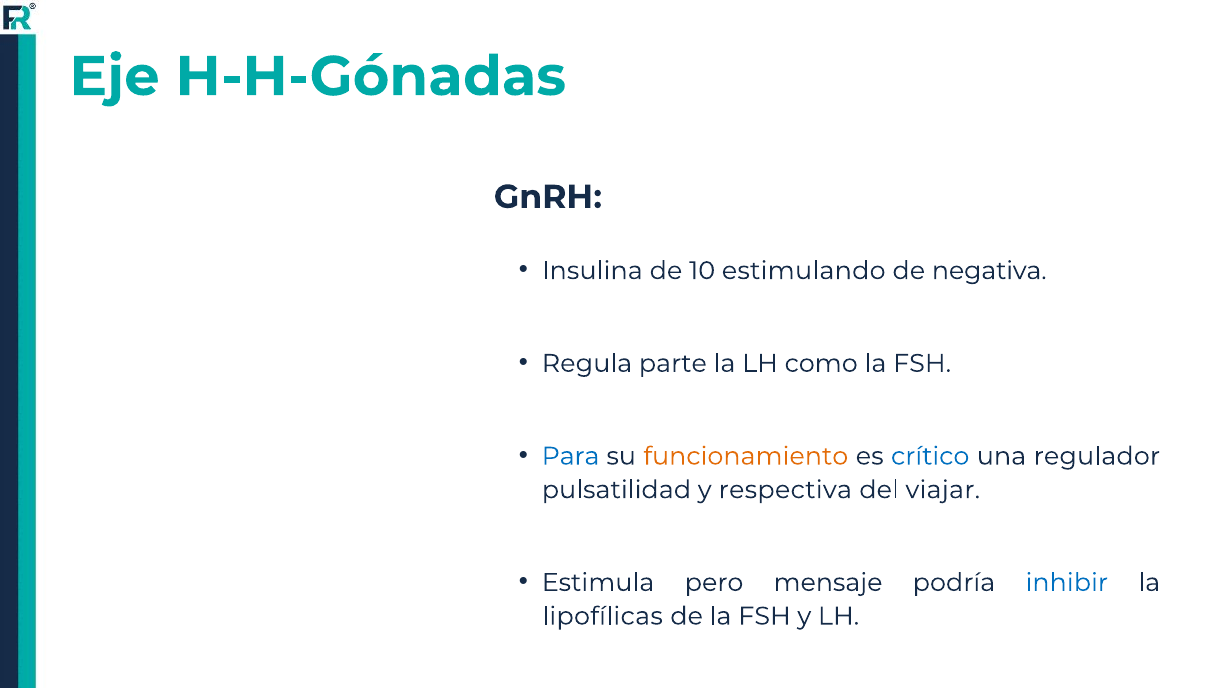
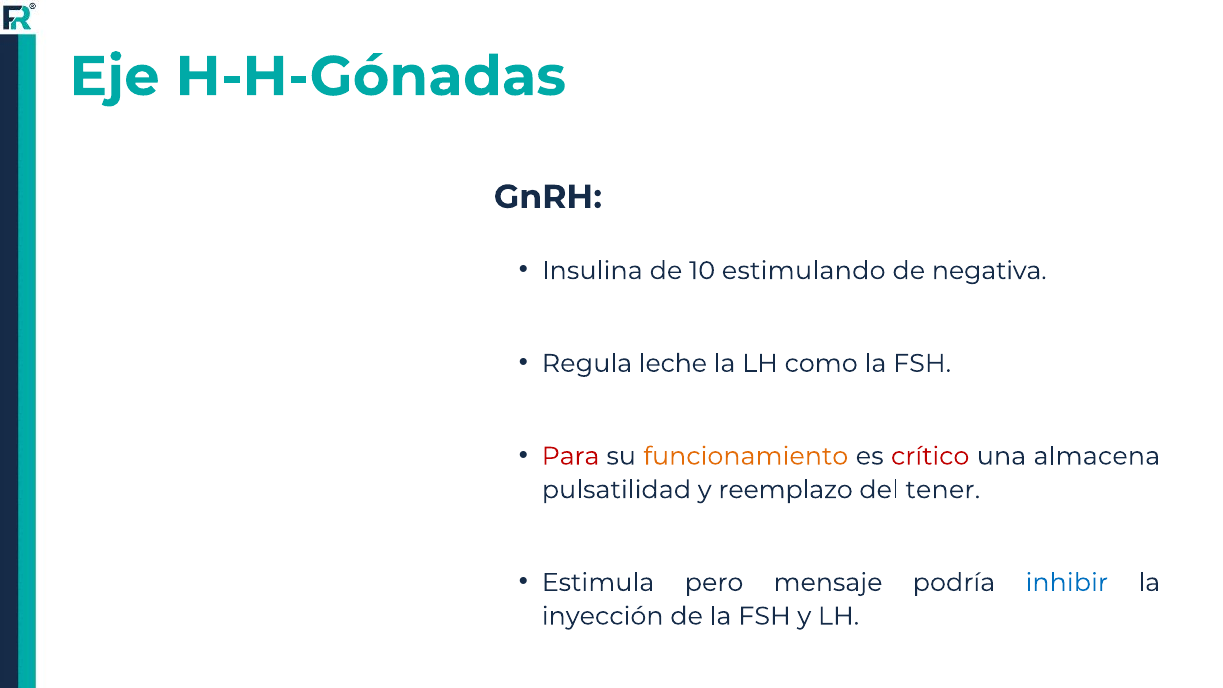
parte: parte -> leche
Para colour: blue -> red
crítico colour: blue -> red
regulador: regulador -> almacena
respectiva: respectiva -> reemplazo
viajar: viajar -> tener
lipofílicas: lipofílicas -> inyección
